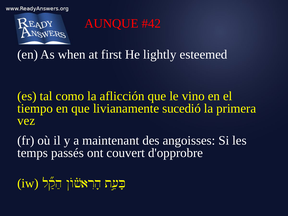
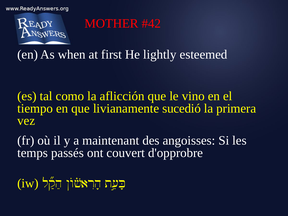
AUNQUE: AUNQUE -> MOTHER
